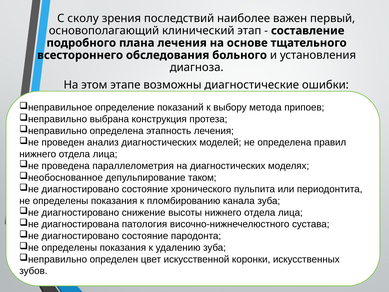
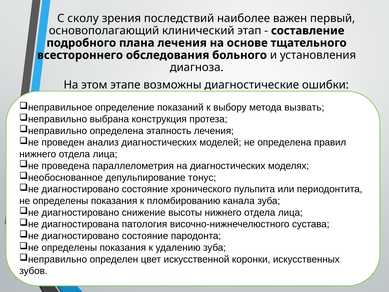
припоев: припоев -> вызвать
таком: таком -> тонус
